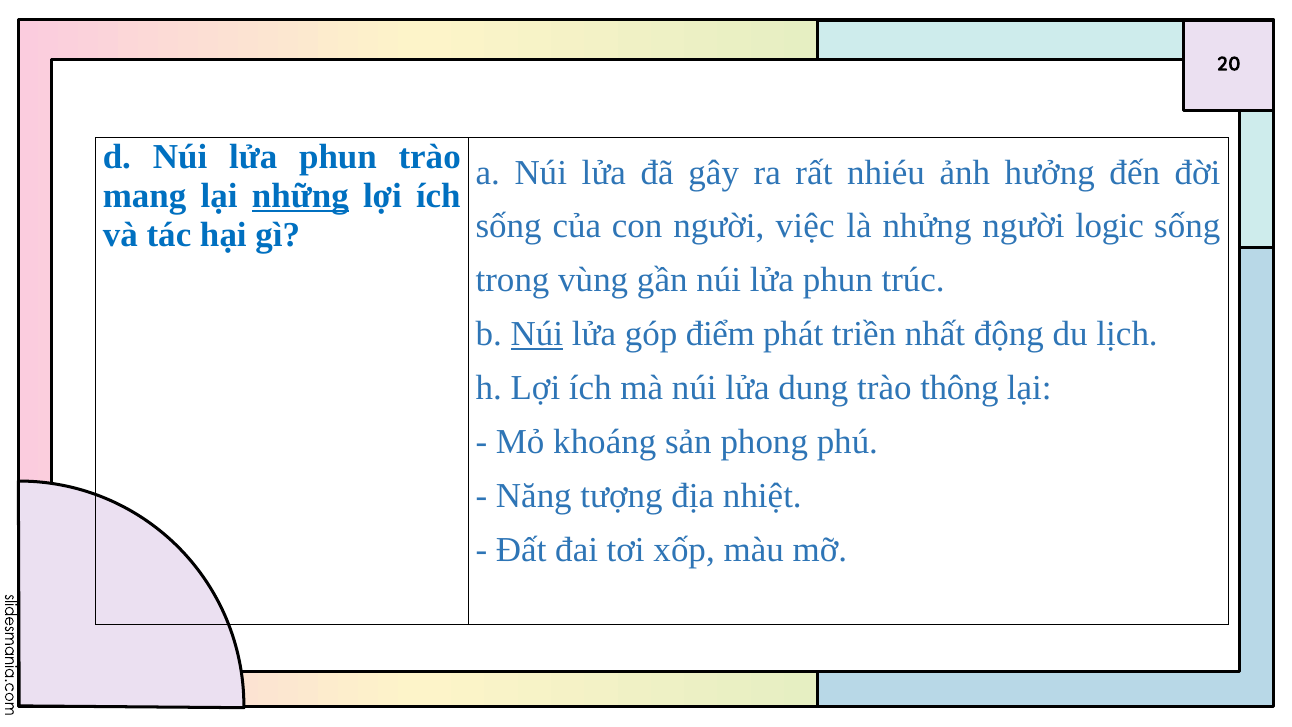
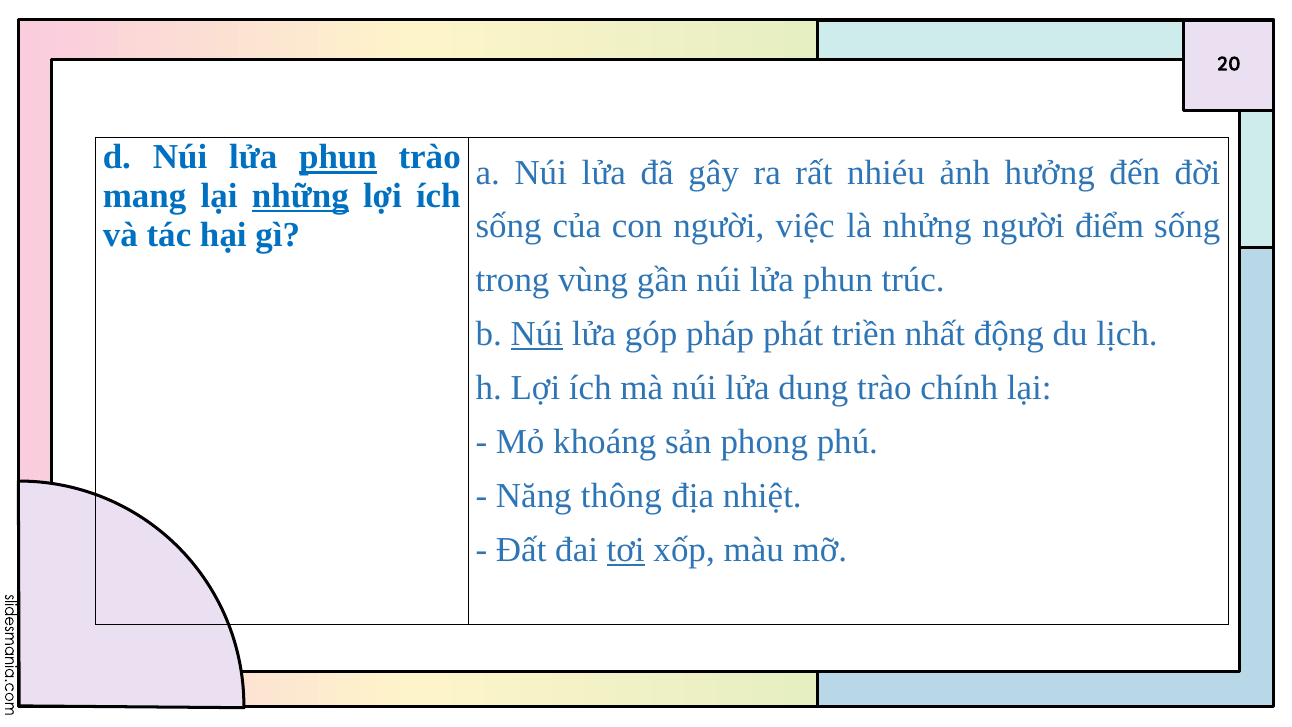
phun at (338, 157) underline: none -> present
logic: logic -> điểm
điểm: điểm -> pháp
thông: thông -> chính
tượng: tượng -> thông
tơi underline: none -> present
